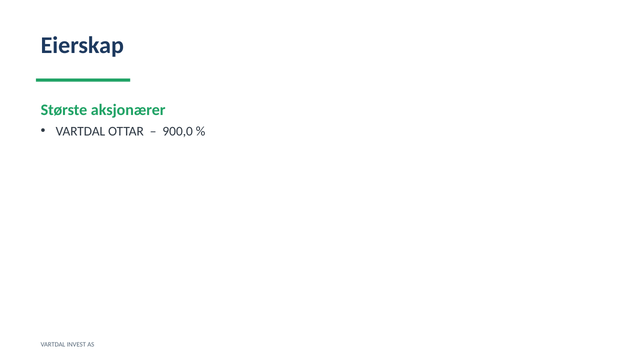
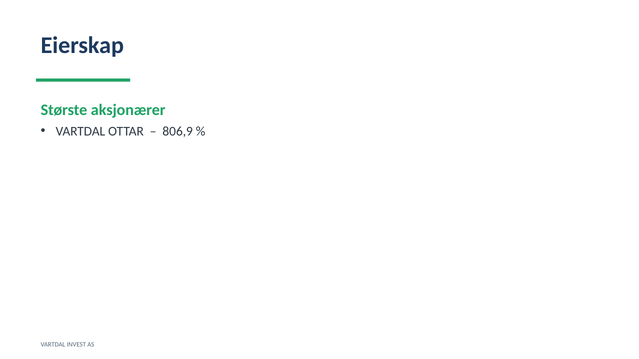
900,0: 900,0 -> 806,9
